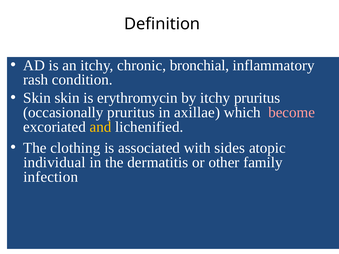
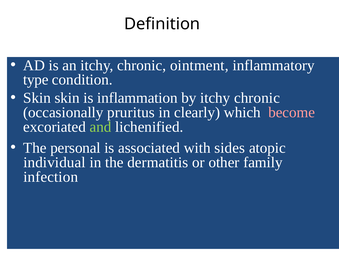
bronchial: bronchial -> ointment
rash: rash -> type
erythromycin: erythromycin -> inflammation
by itchy pruritus: pruritus -> chronic
axillae: axillae -> clearly
and colour: yellow -> light green
clothing: clothing -> personal
